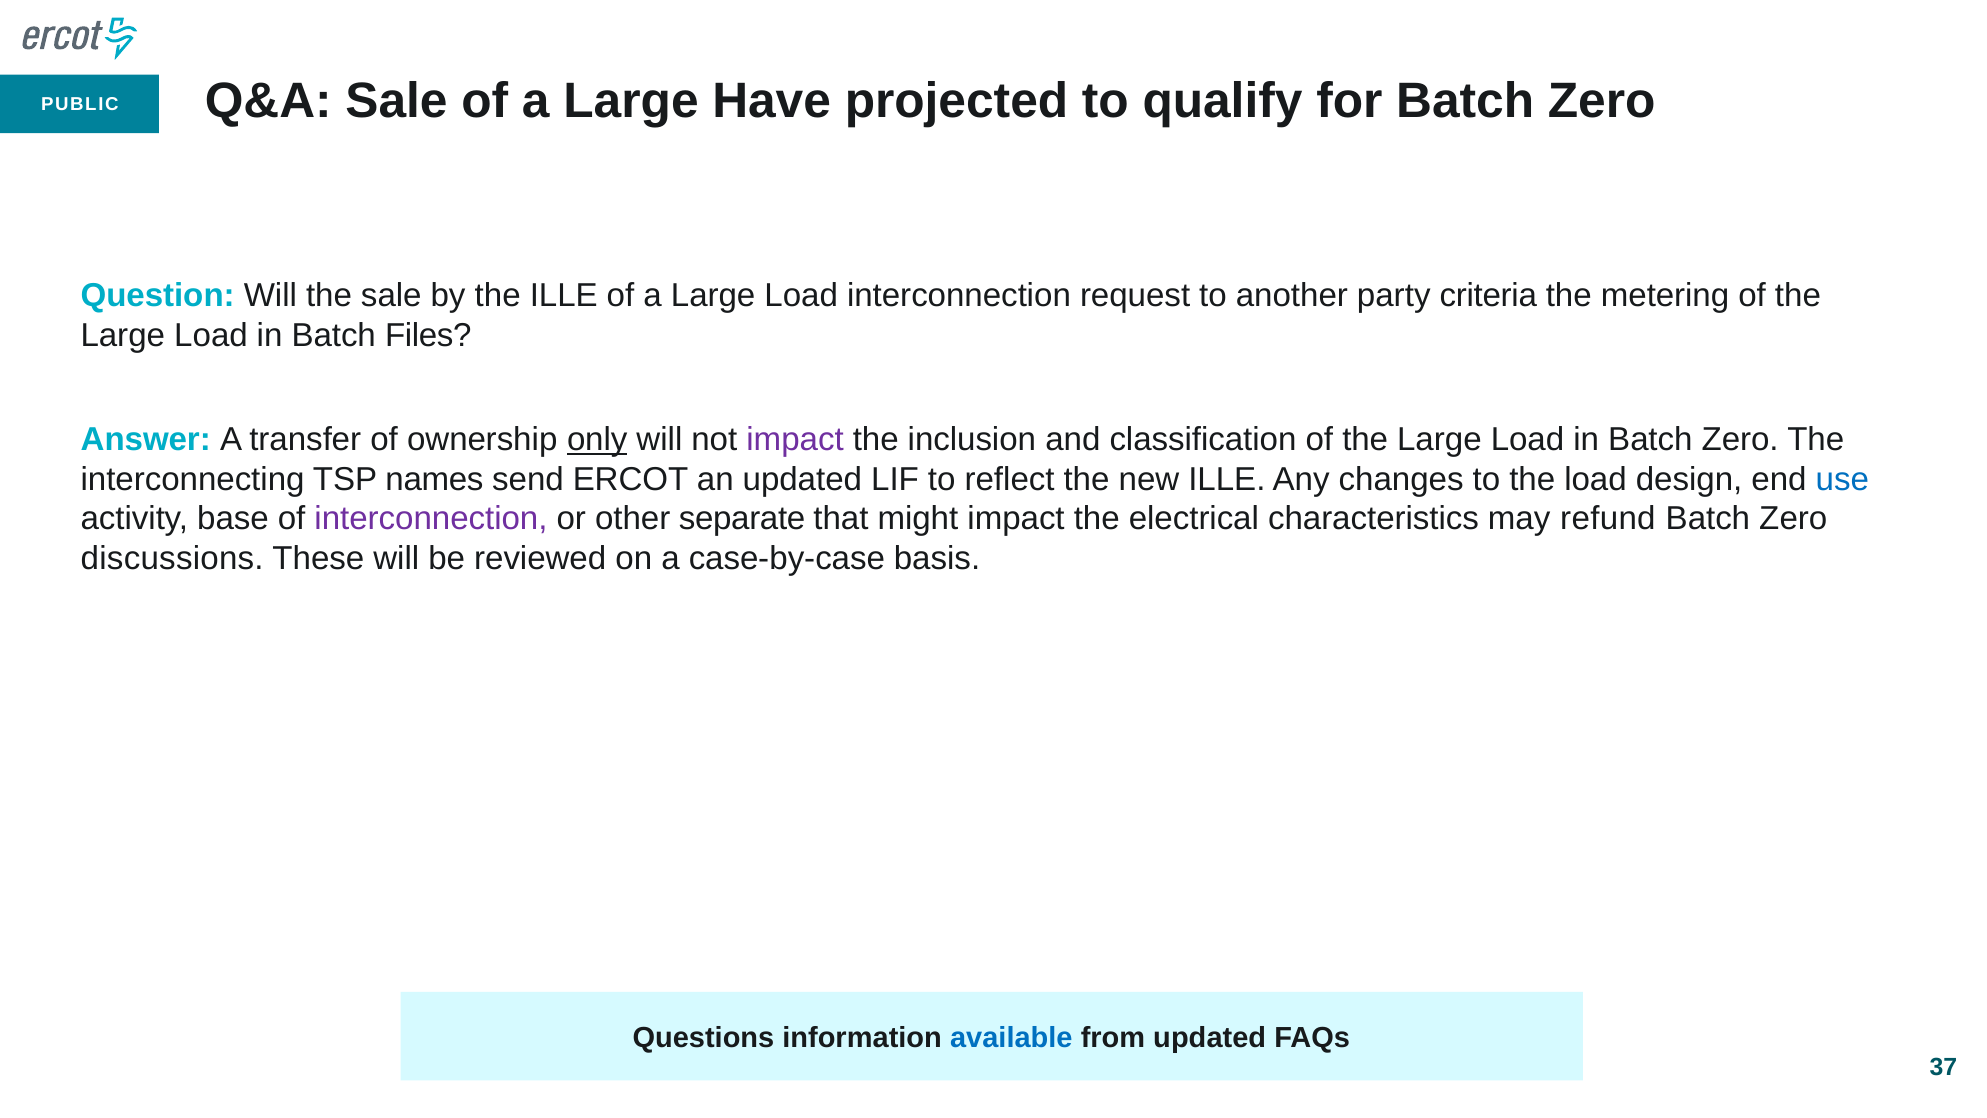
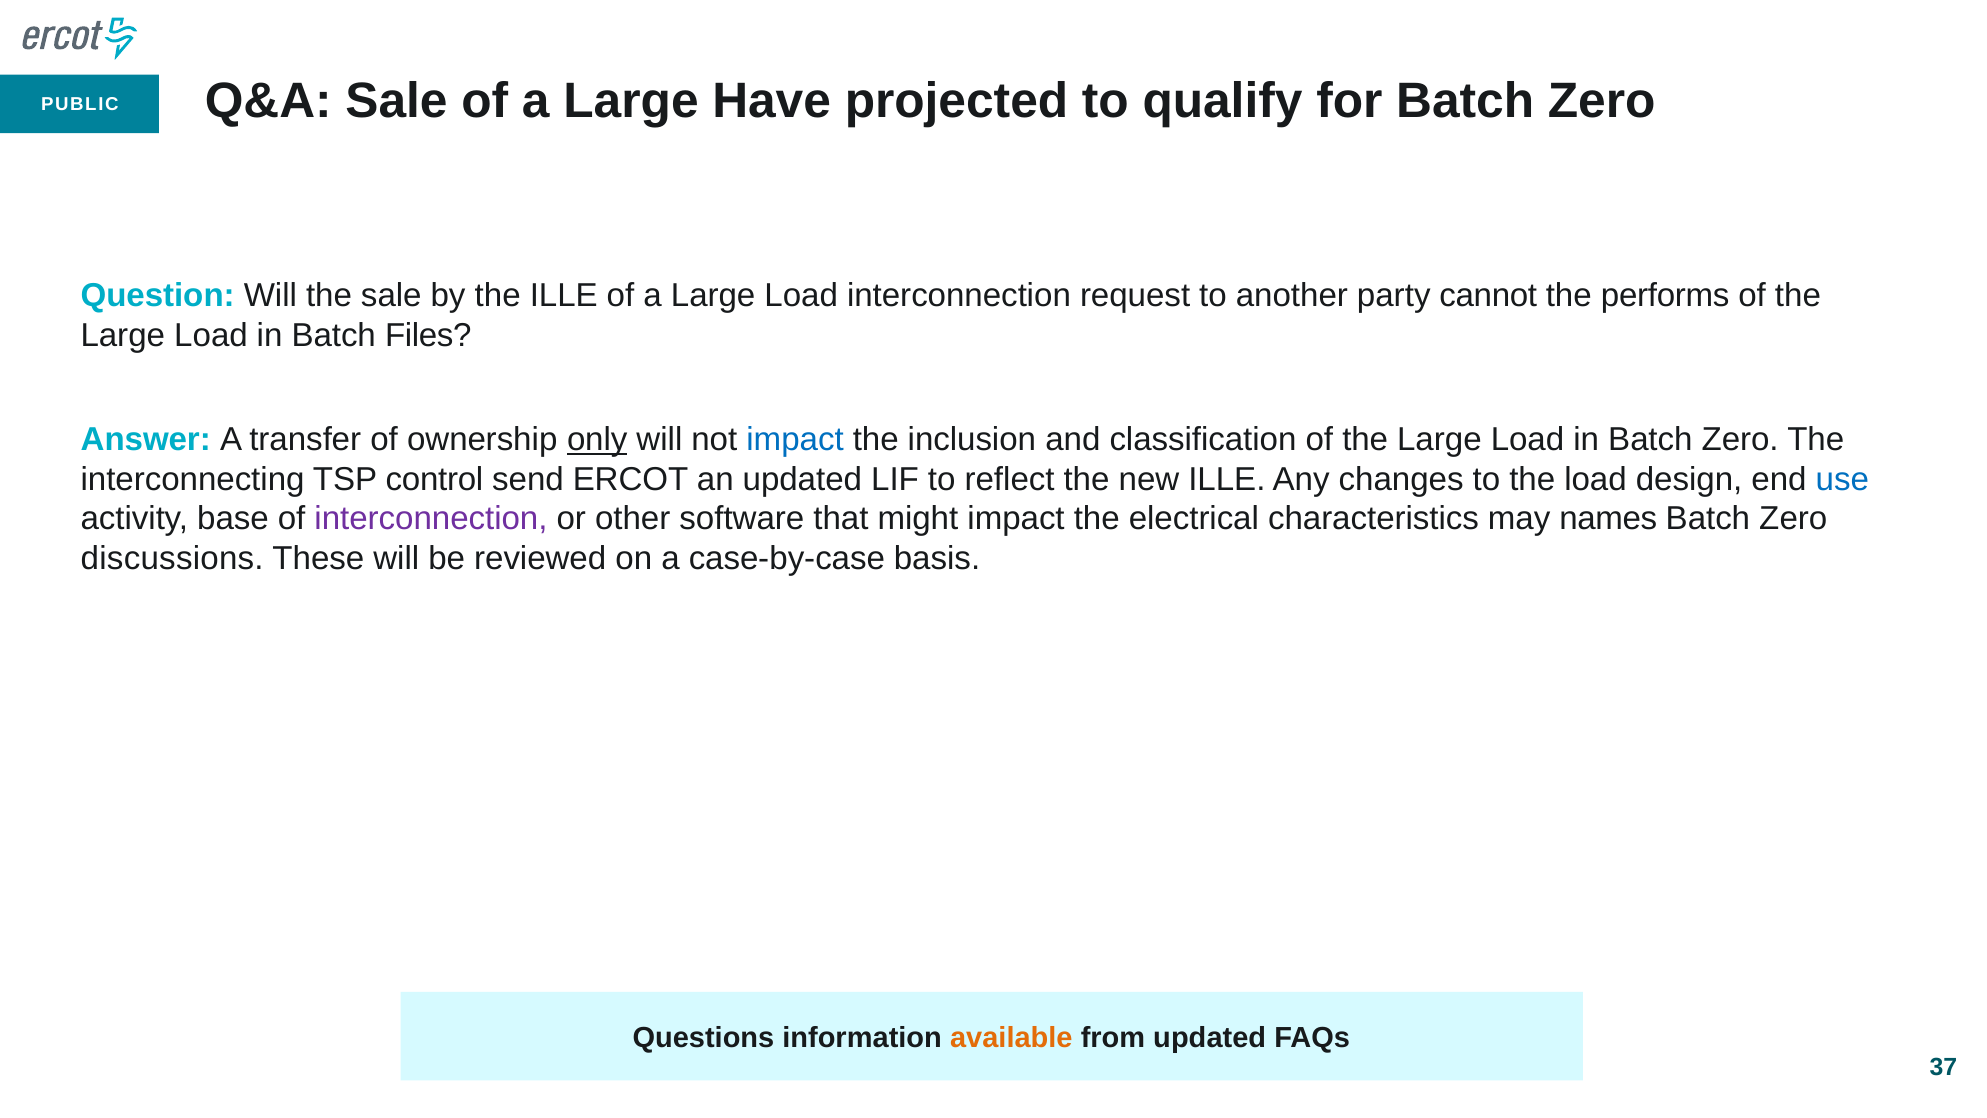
criteria: criteria -> cannot
metering: metering -> performs
impact at (795, 439) colour: purple -> blue
names: names -> control
separate: separate -> software
refund: refund -> names
available colour: blue -> orange
